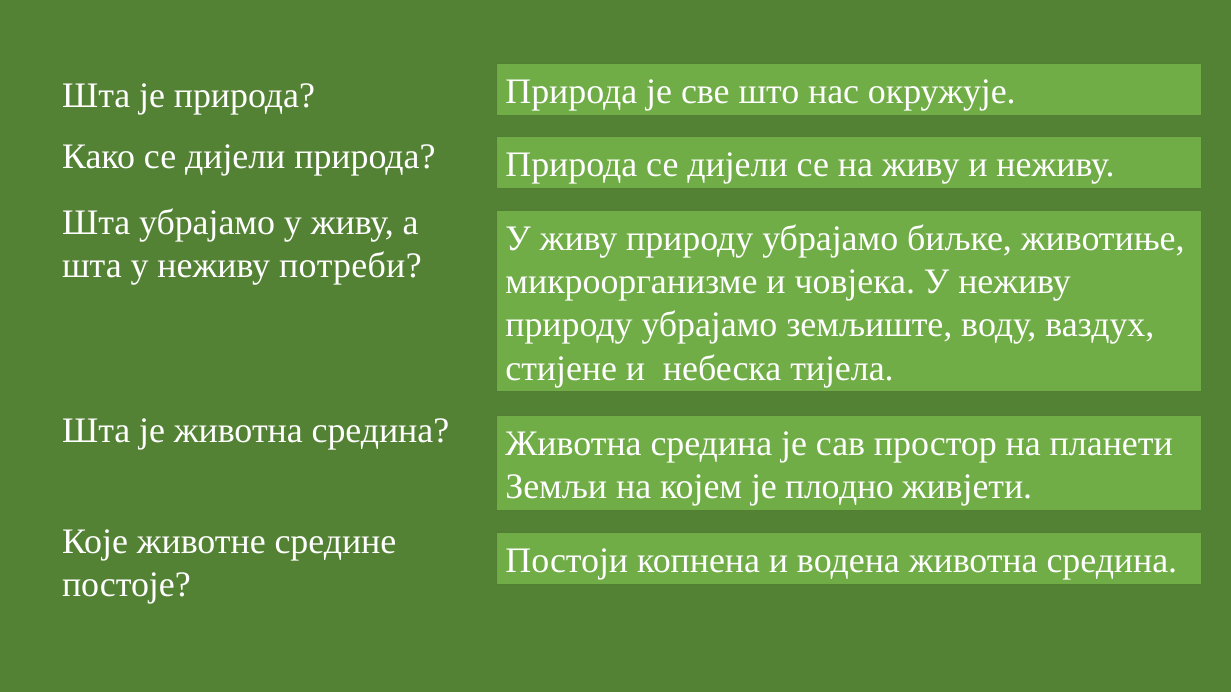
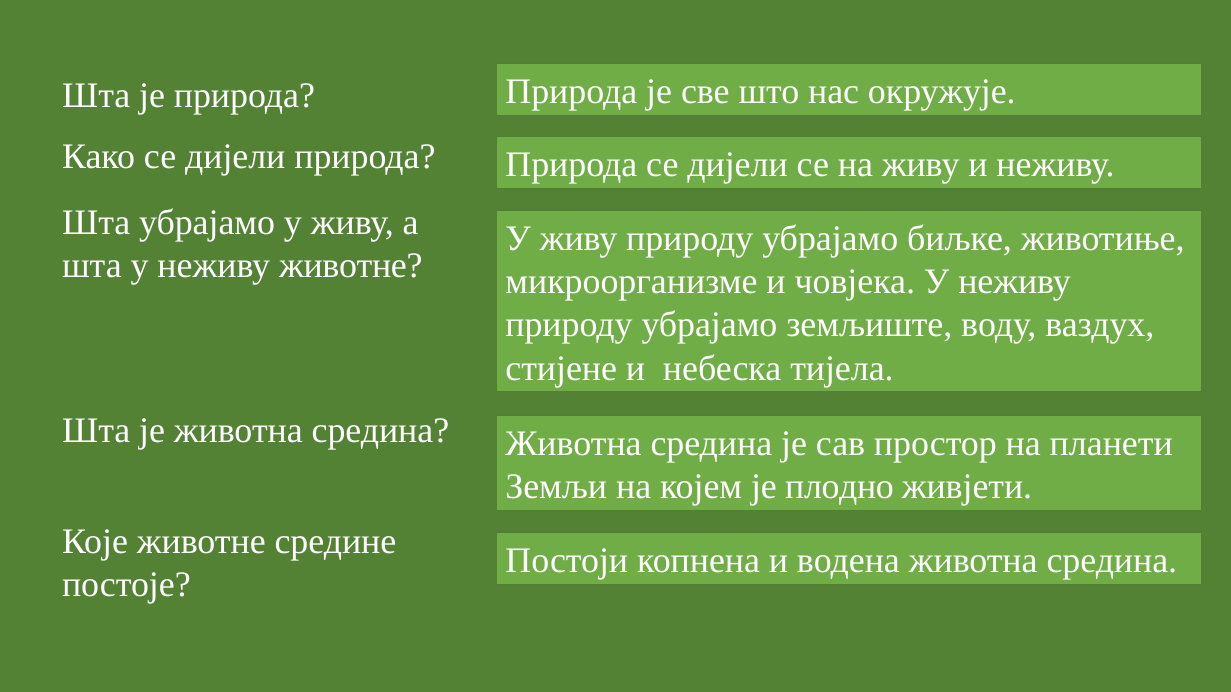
неживу потреби: потреби -> животне
